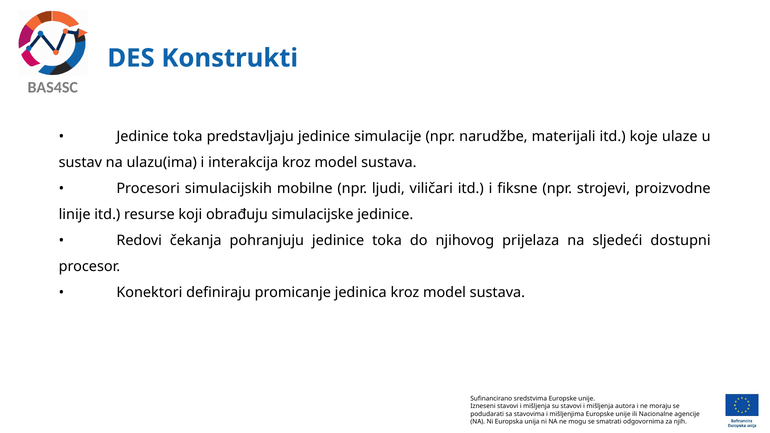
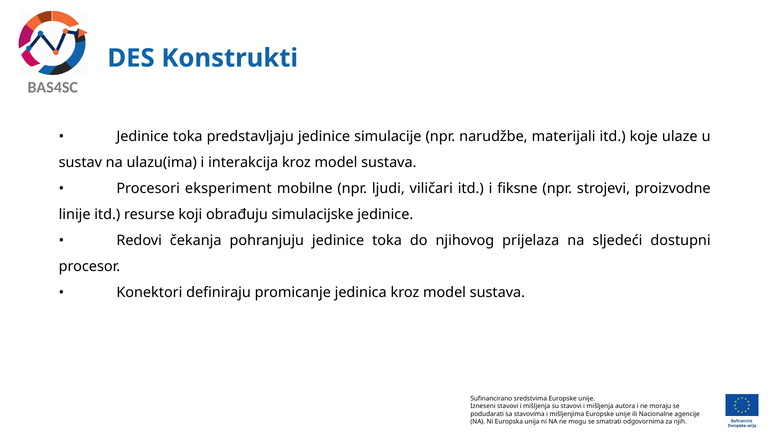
simulacijskih: simulacijskih -> eksperiment
